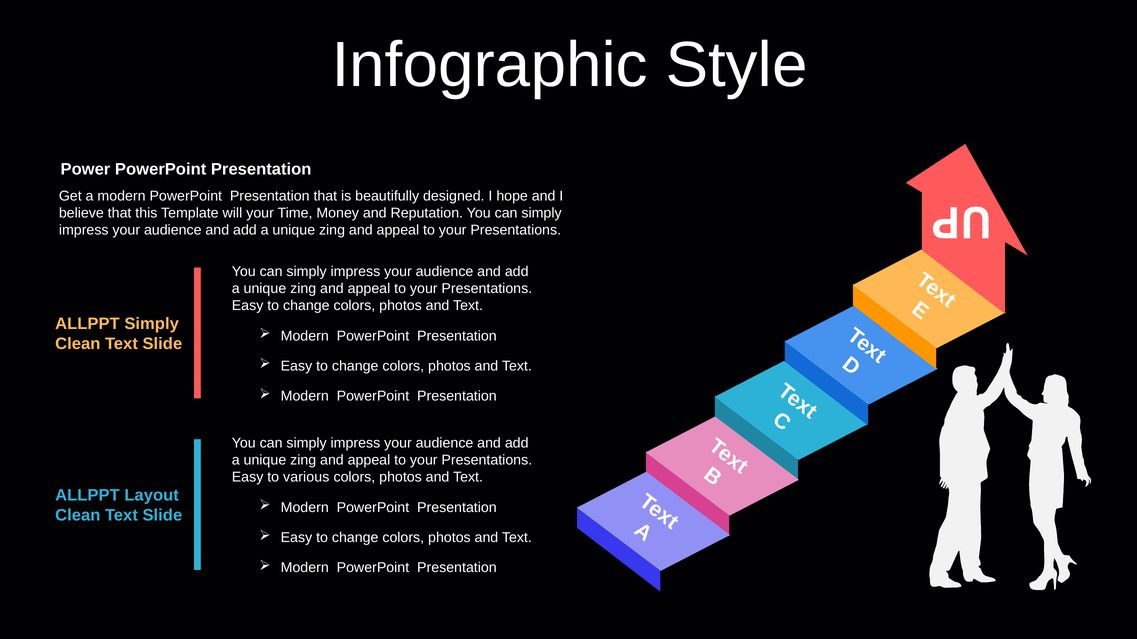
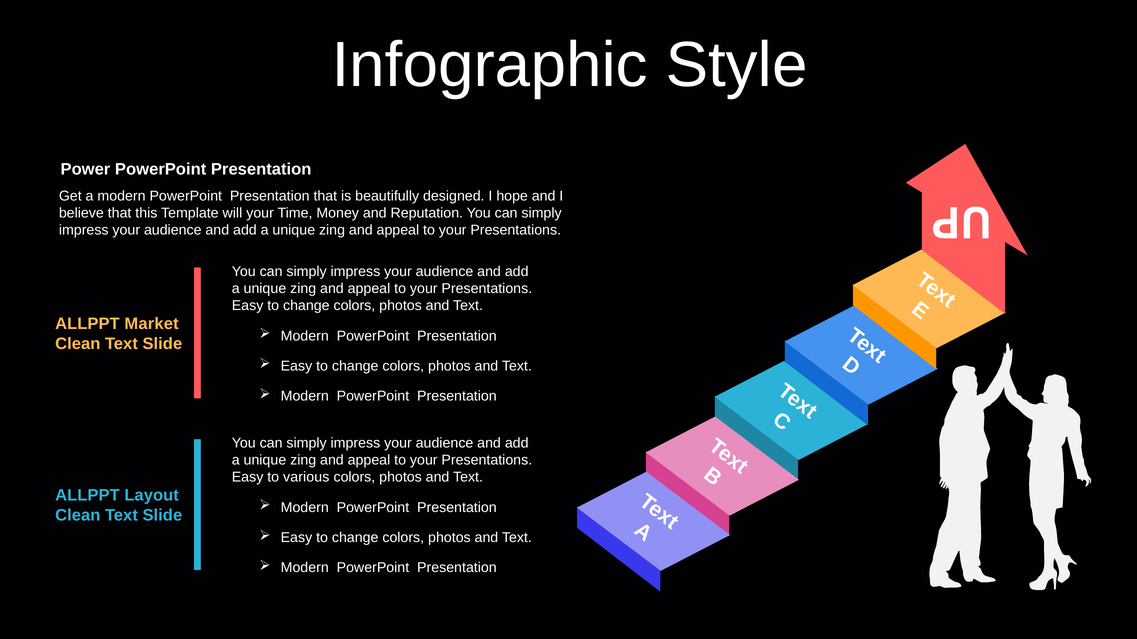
ALLPPT Simply: Simply -> Market
